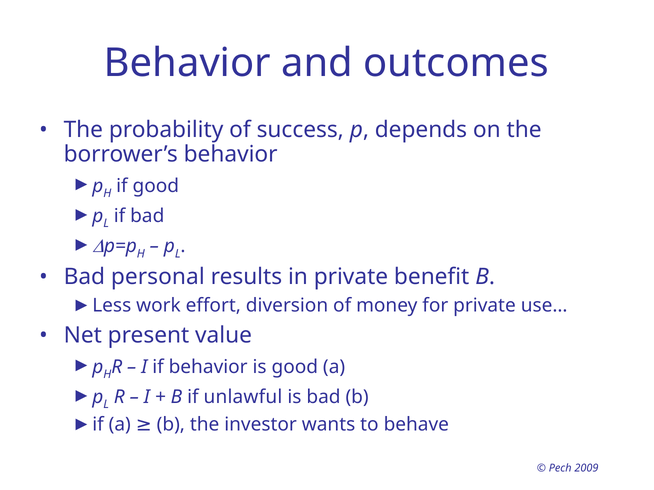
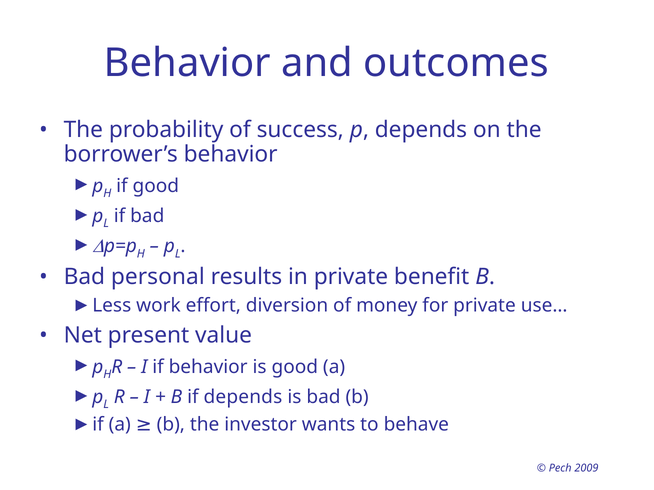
if unlawful: unlawful -> depends
